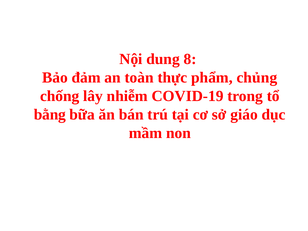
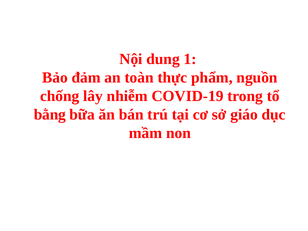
8: 8 -> 1
chủng: chủng -> nguồn
